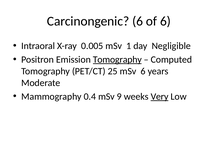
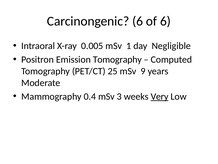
Tomography at (117, 59) underline: present -> none
mSv 6: 6 -> 9
9: 9 -> 3
